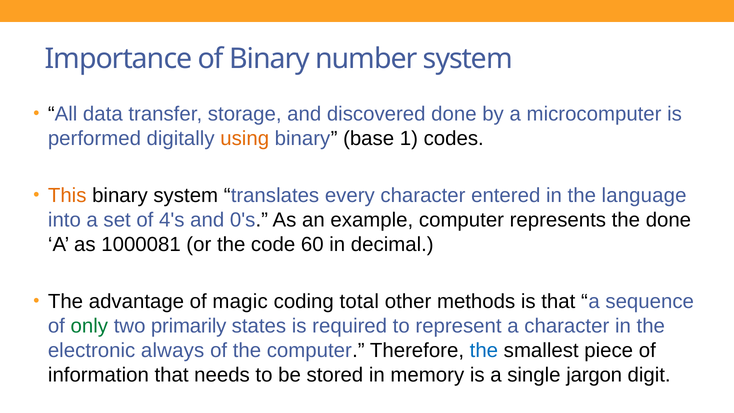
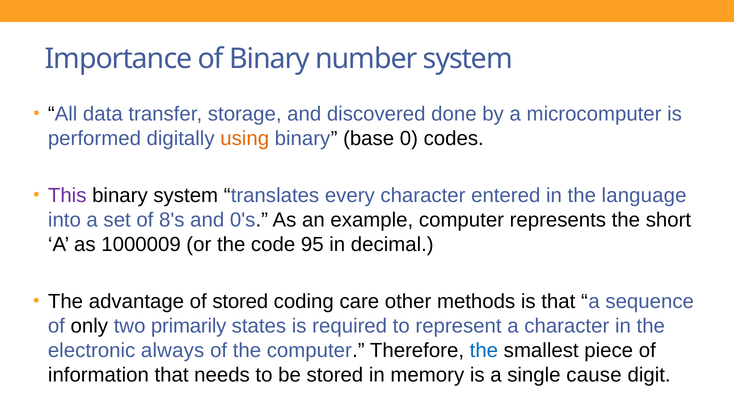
1: 1 -> 0
This colour: orange -> purple
4's: 4's -> 8's
the done: done -> short
1000081: 1000081 -> 1000009
60: 60 -> 95
of magic: magic -> stored
total: total -> care
only colour: green -> black
jargon: jargon -> cause
